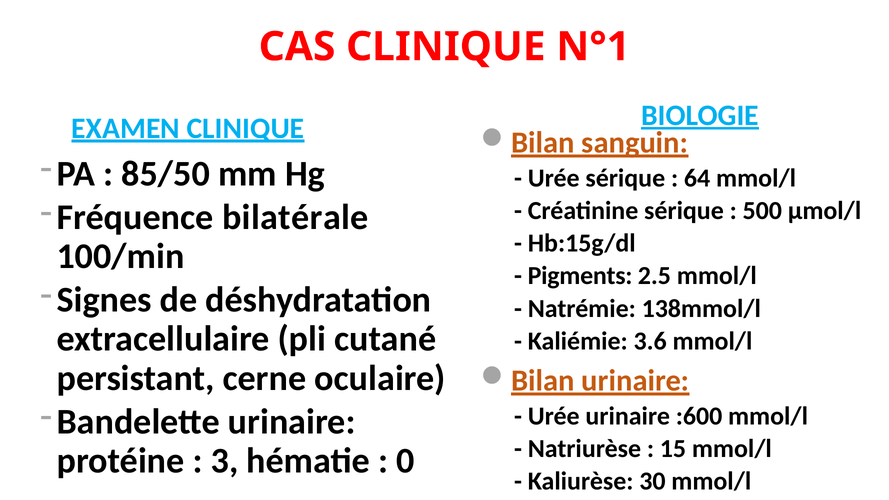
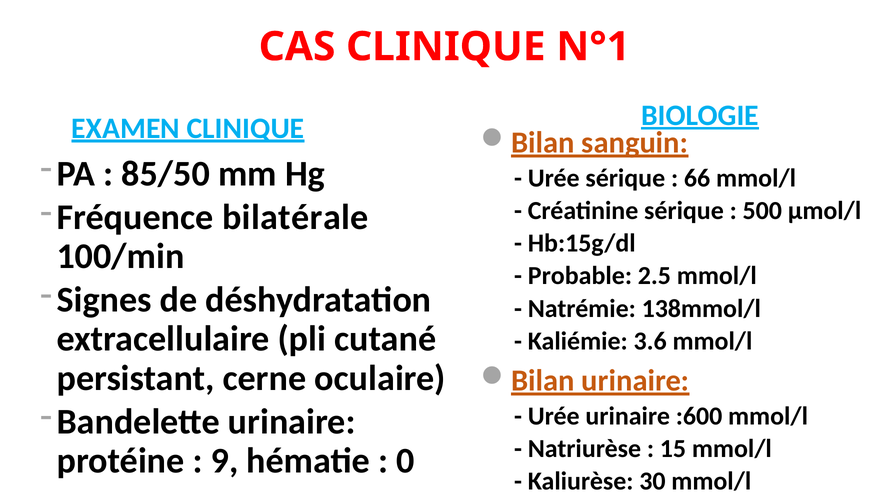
64: 64 -> 66
Pigments: Pigments -> Probable
3: 3 -> 9
